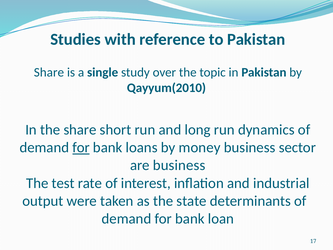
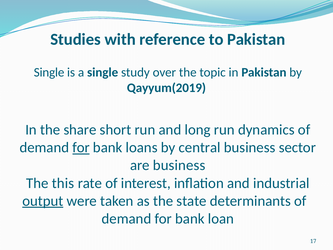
Share at (49, 72): Share -> Single
Qayyum(2010: Qayyum(2010 -> Qayyum(2019
money: money -> central
test: test -> this
output underline: none -> present
